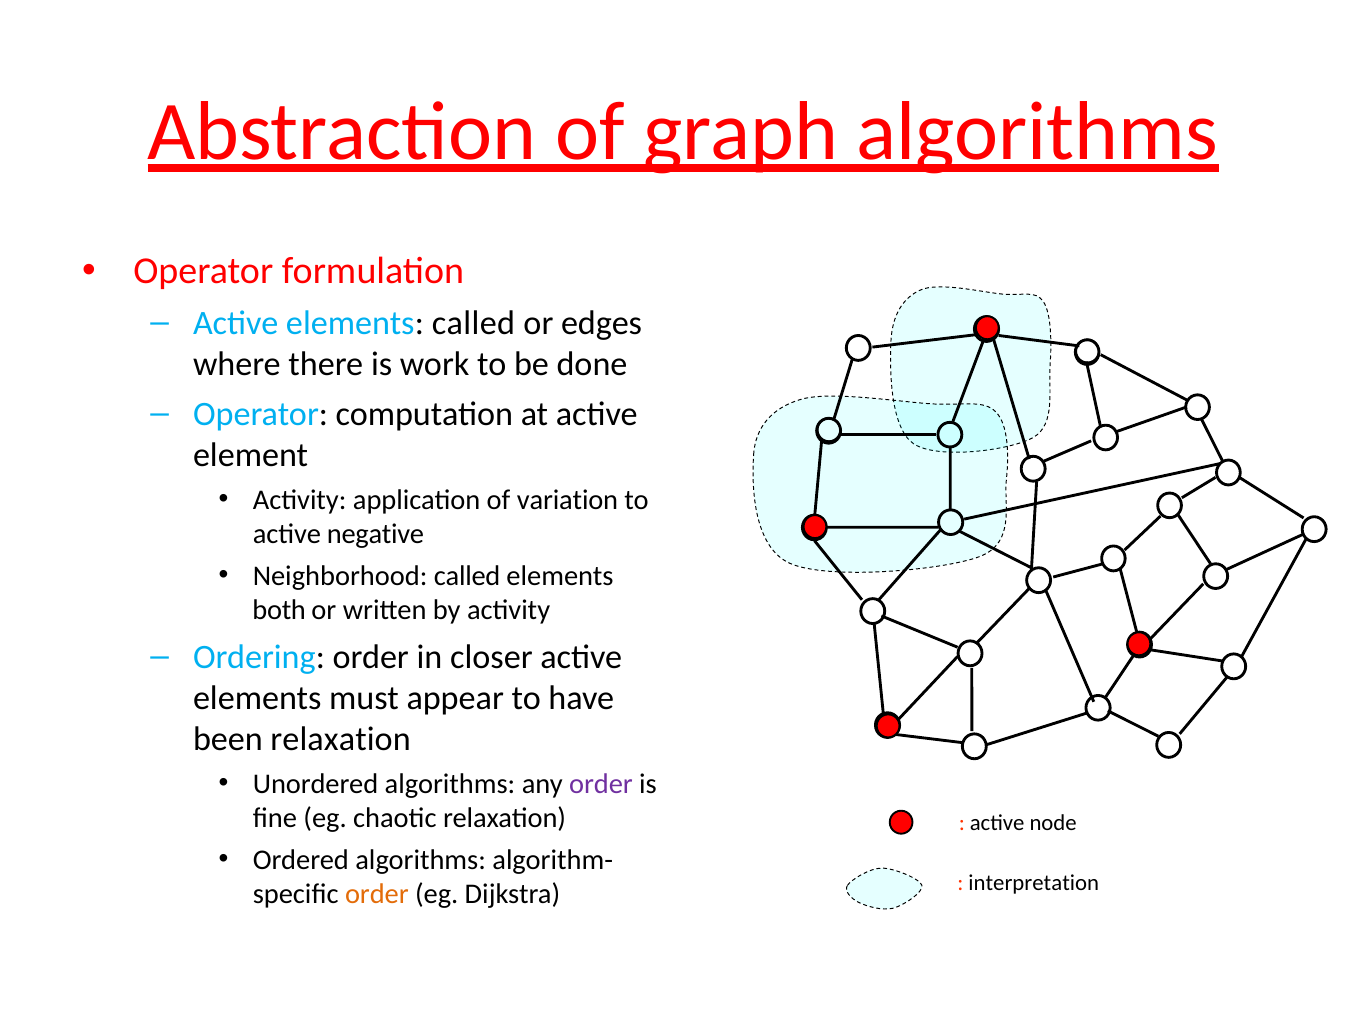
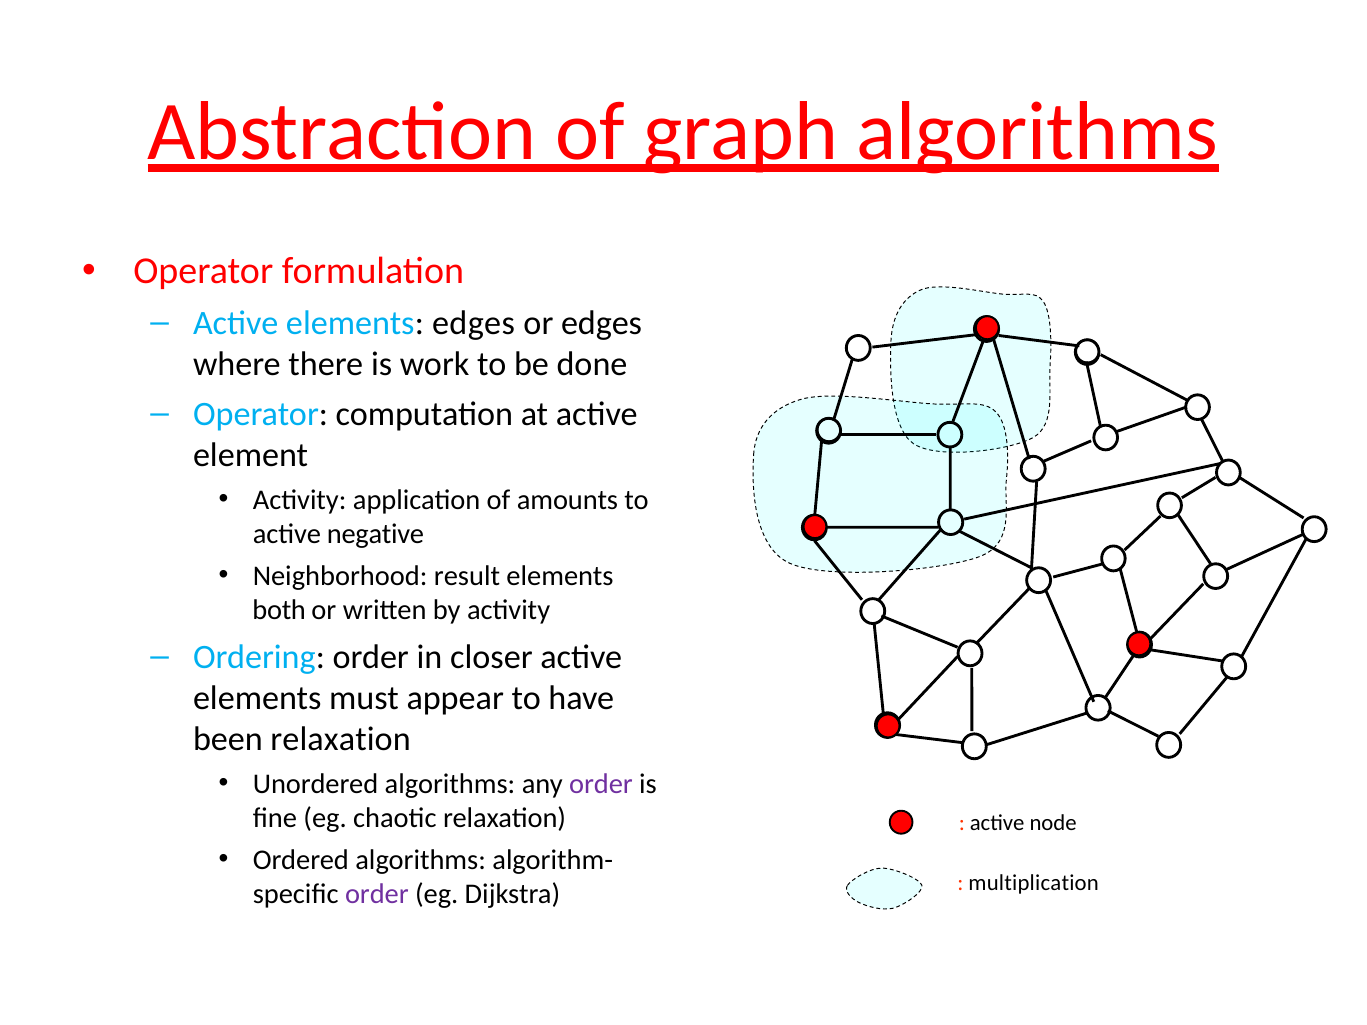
elements called: called -> edges
variation: variation -> amounts
Neighborhood called: called -> result
interpretation: interpretation -> multiplication
order at (377, 895) colour: orange -> purple
